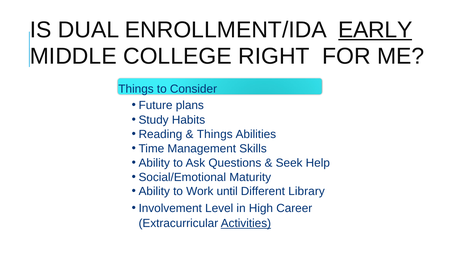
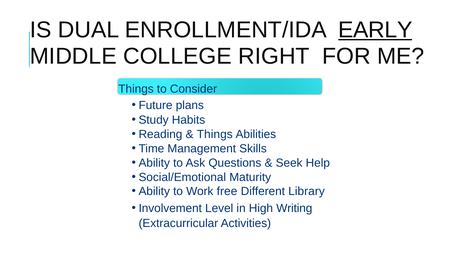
until: until -> free
Career: Career -> Writing
Activities underline: present -> none
